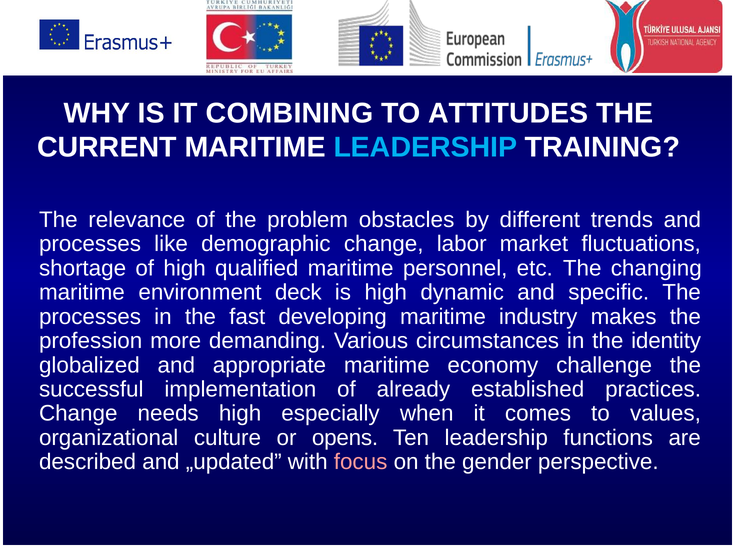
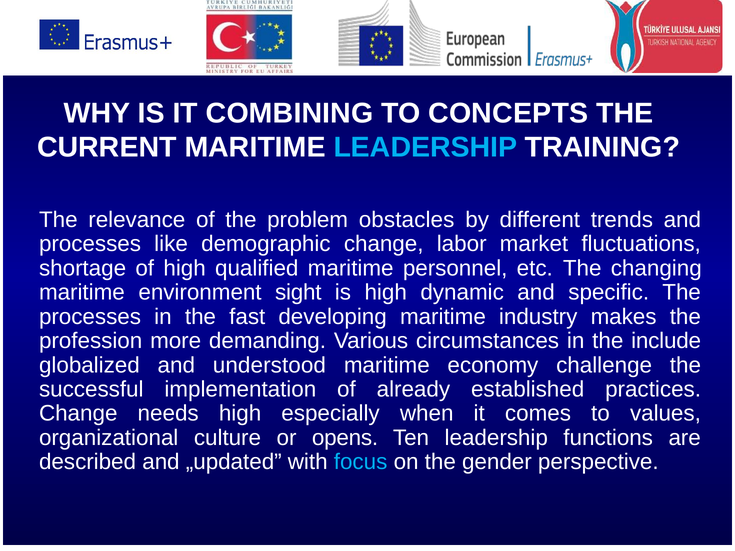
ATTITUDES: ATTITUDES -> CONCEPTS
deck: deck -> sight
identity: identity -> include
appropriate: appropriate -> understood
focus colour: pink -> light blue
